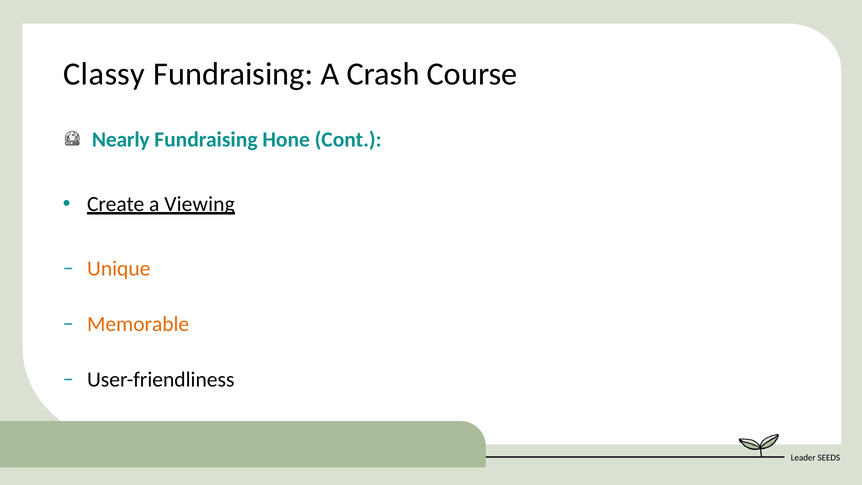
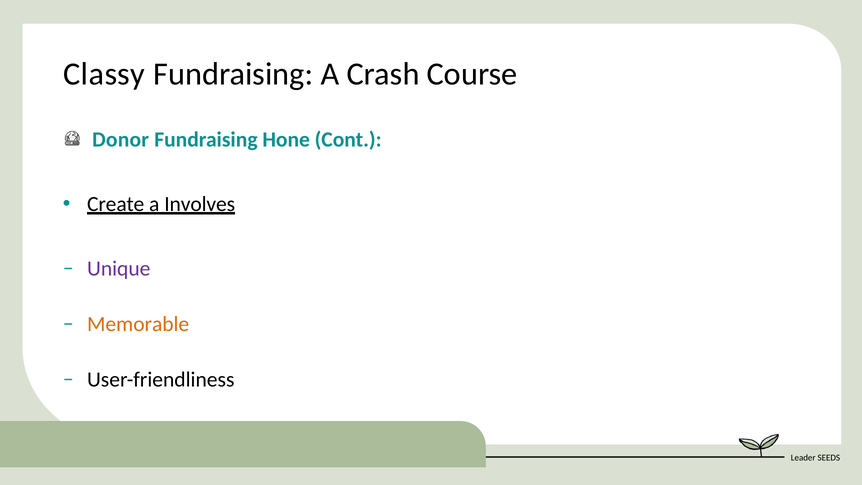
Nearly: Nearly -> Donor
Viewing: Viewing -> Involves
Unique colour: orange -> purple
